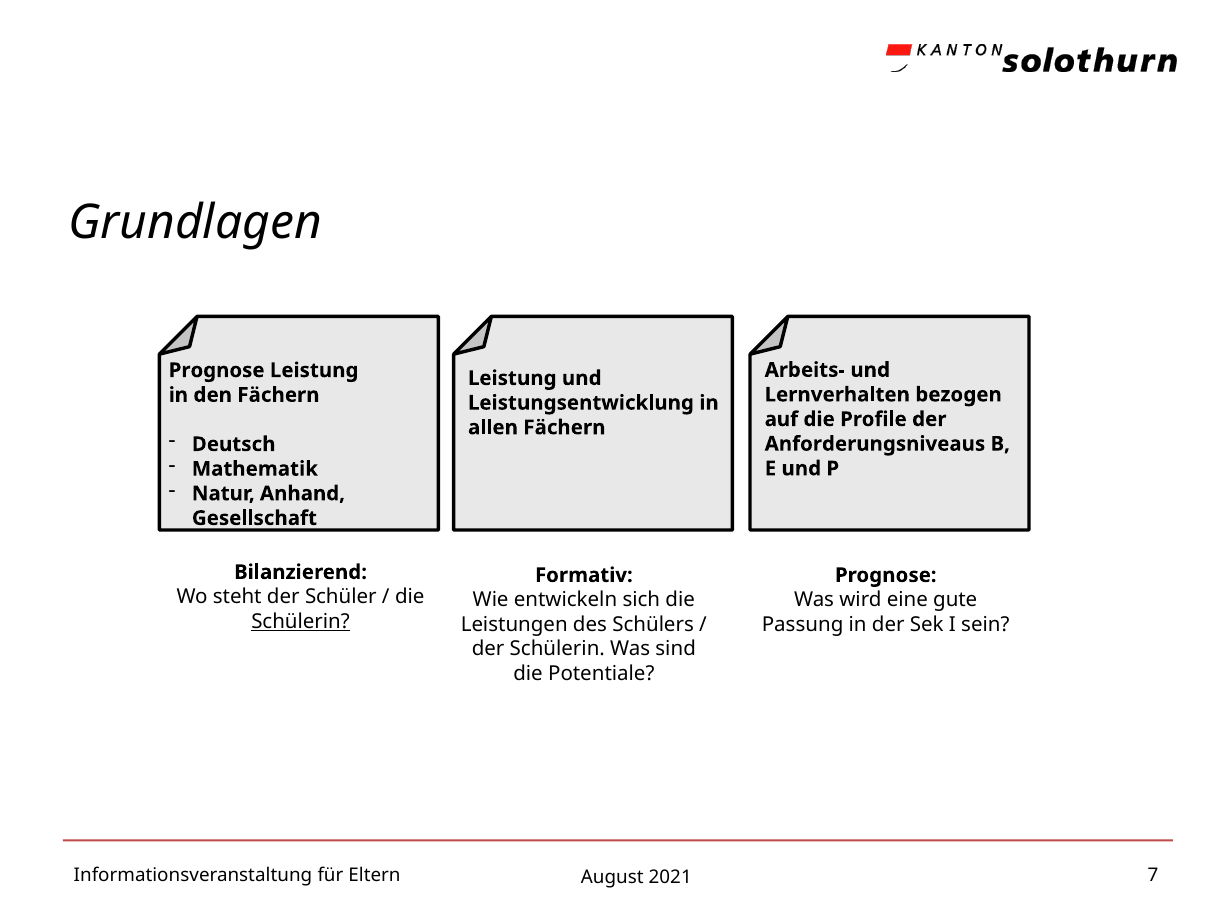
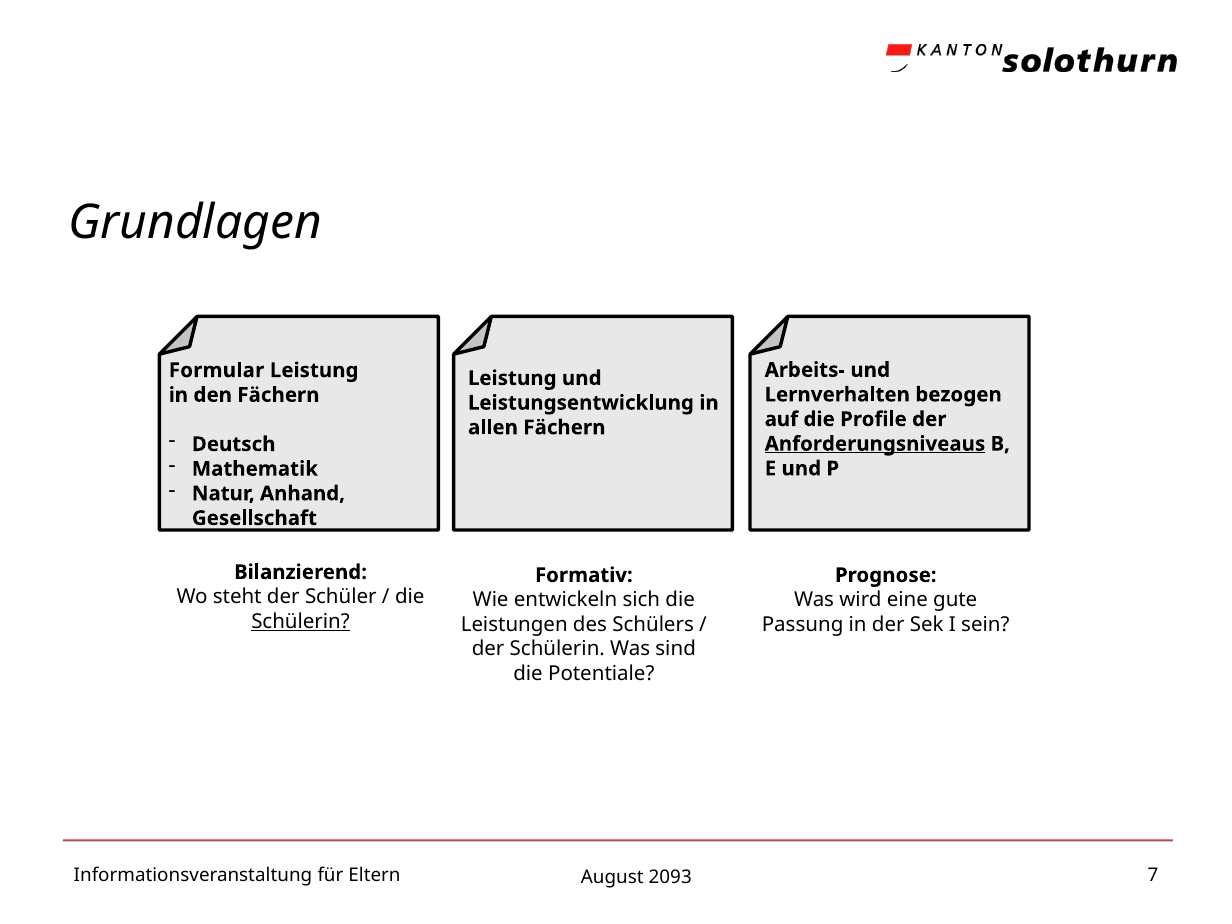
Prognose at (217, 370): Prognose -> Formular
Anforderungsniveaus underline: none -> present
2021: 2021 -> 2093
